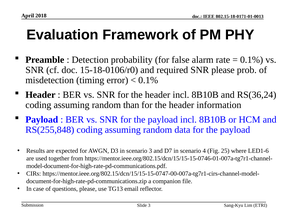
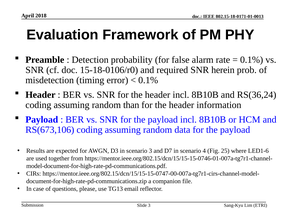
SNR please: please -> herein
RS(255,848: RS(255,848 -> RS(673,106
